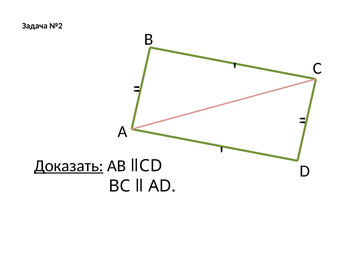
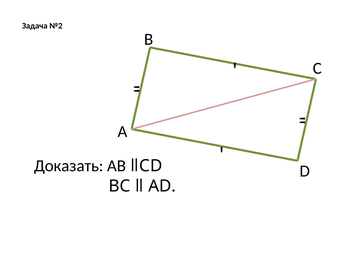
Доказать underline: present -> none
